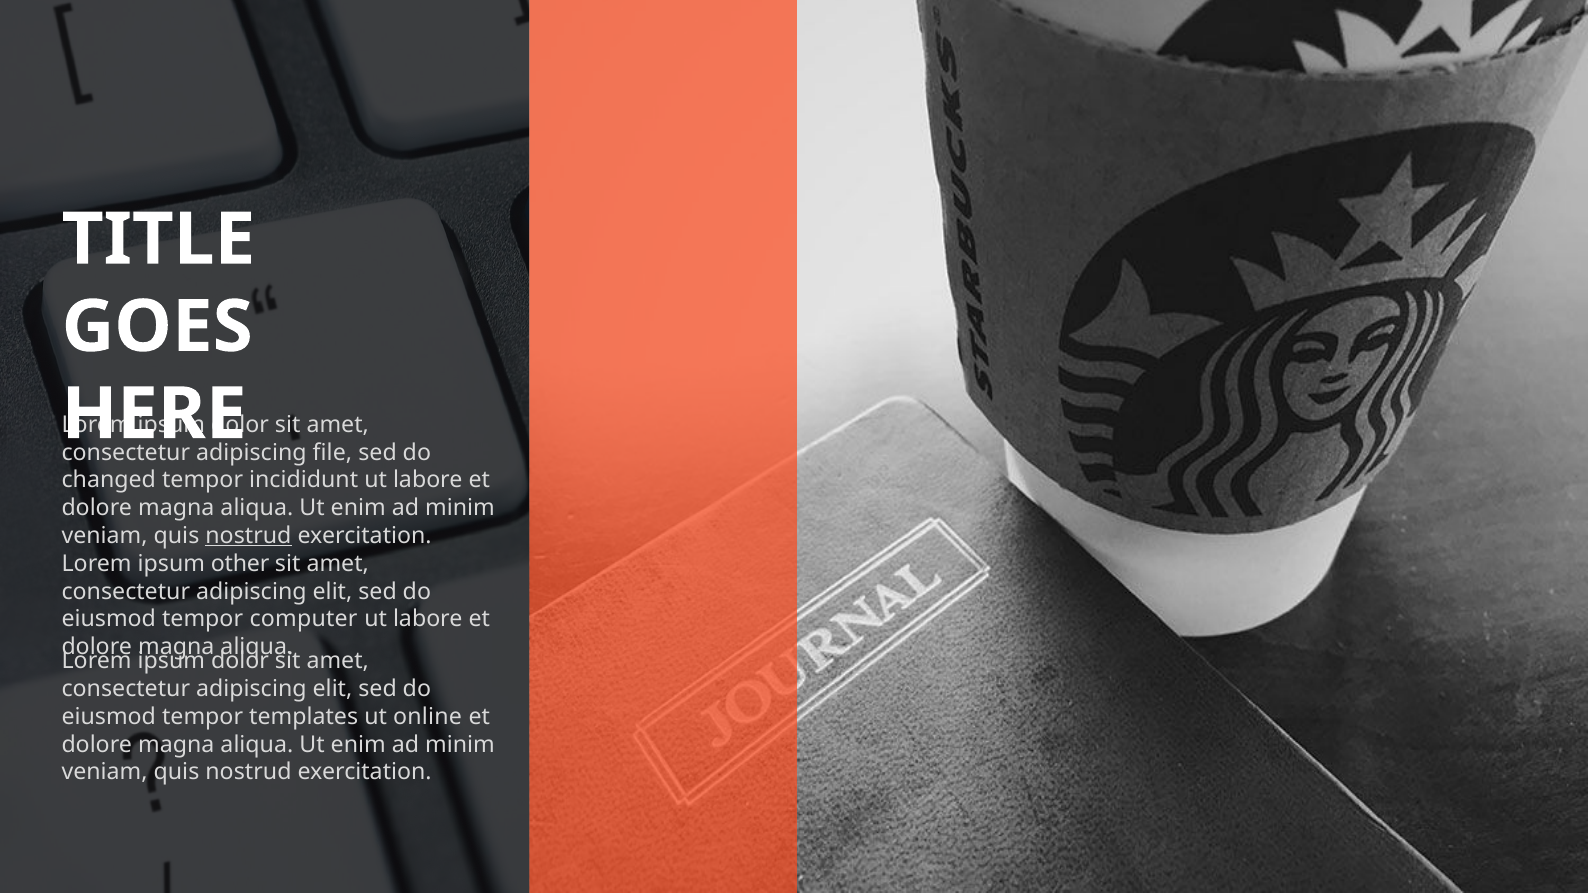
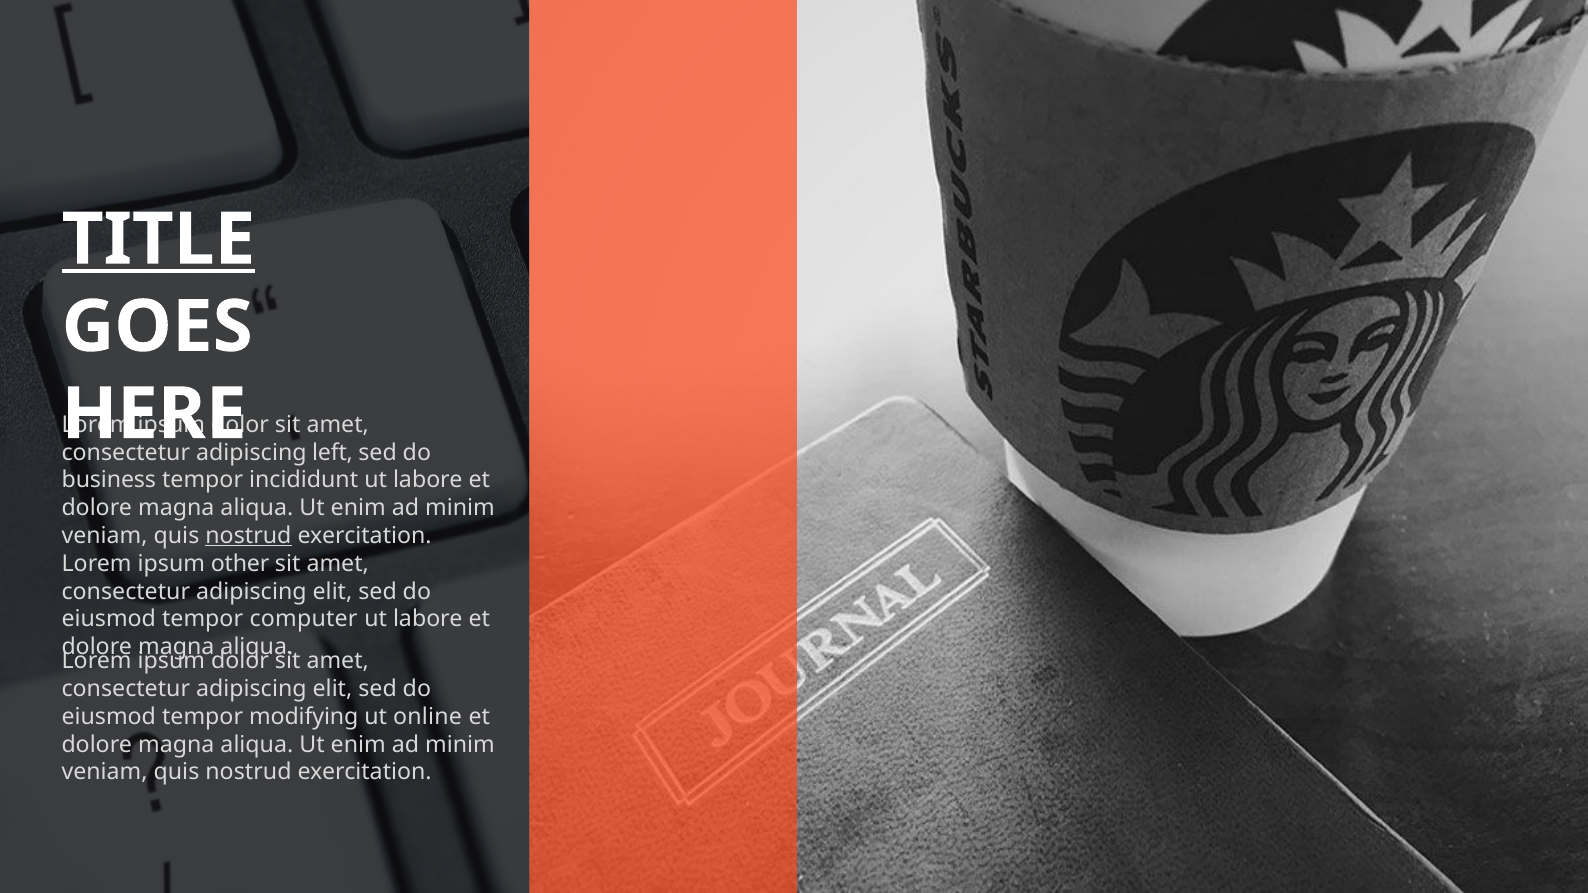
TITLE underline: none -> present
file: file -> left
changed: changed -> business
templates: templates -> modifying
